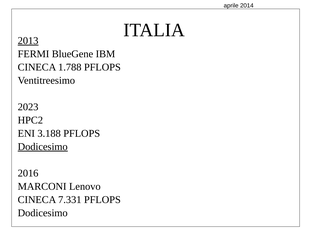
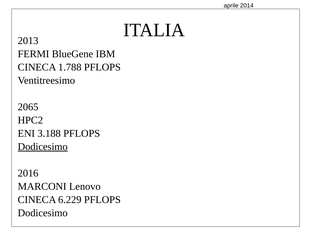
2013 underline: present -> none
2023: 2023 -> 2065
7.331: 7.331 -> 6.229
